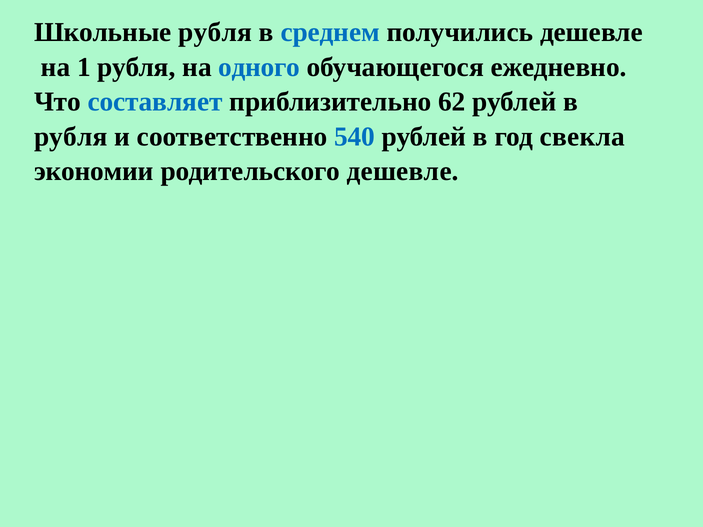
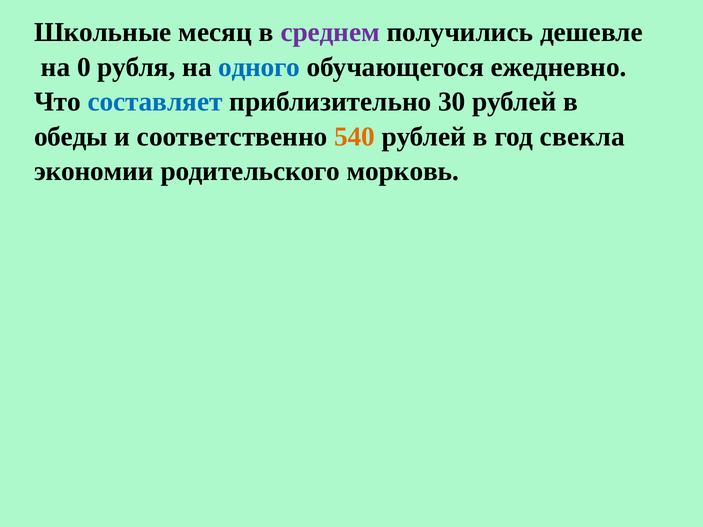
Школьные рубля: рубля -> месяц
среднем colour: blue -> purple
1: 1 -> 0
62: 62 -> 30
рубля at (71, 137): рубля -> обеды
540 colour: blue -> orange
родительского дешевле: дешевле -> морковь
